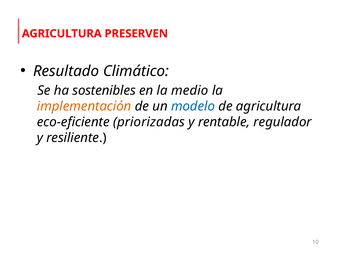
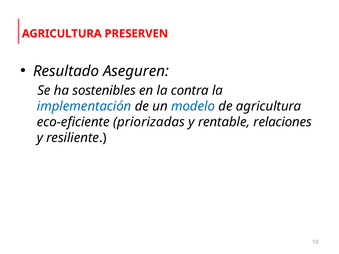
Climático: Climático -> Aseguren
medio: medio -> contra
implementación colour: orange -> blue
regulador: regulador -> relaciones
